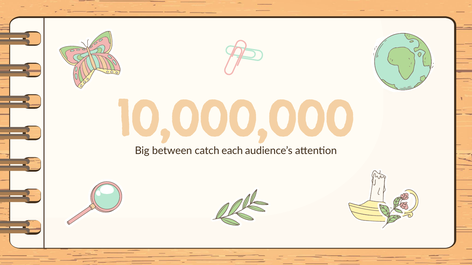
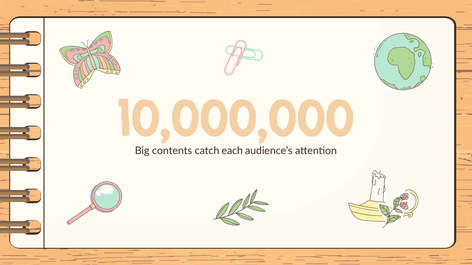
between: between -> contents
